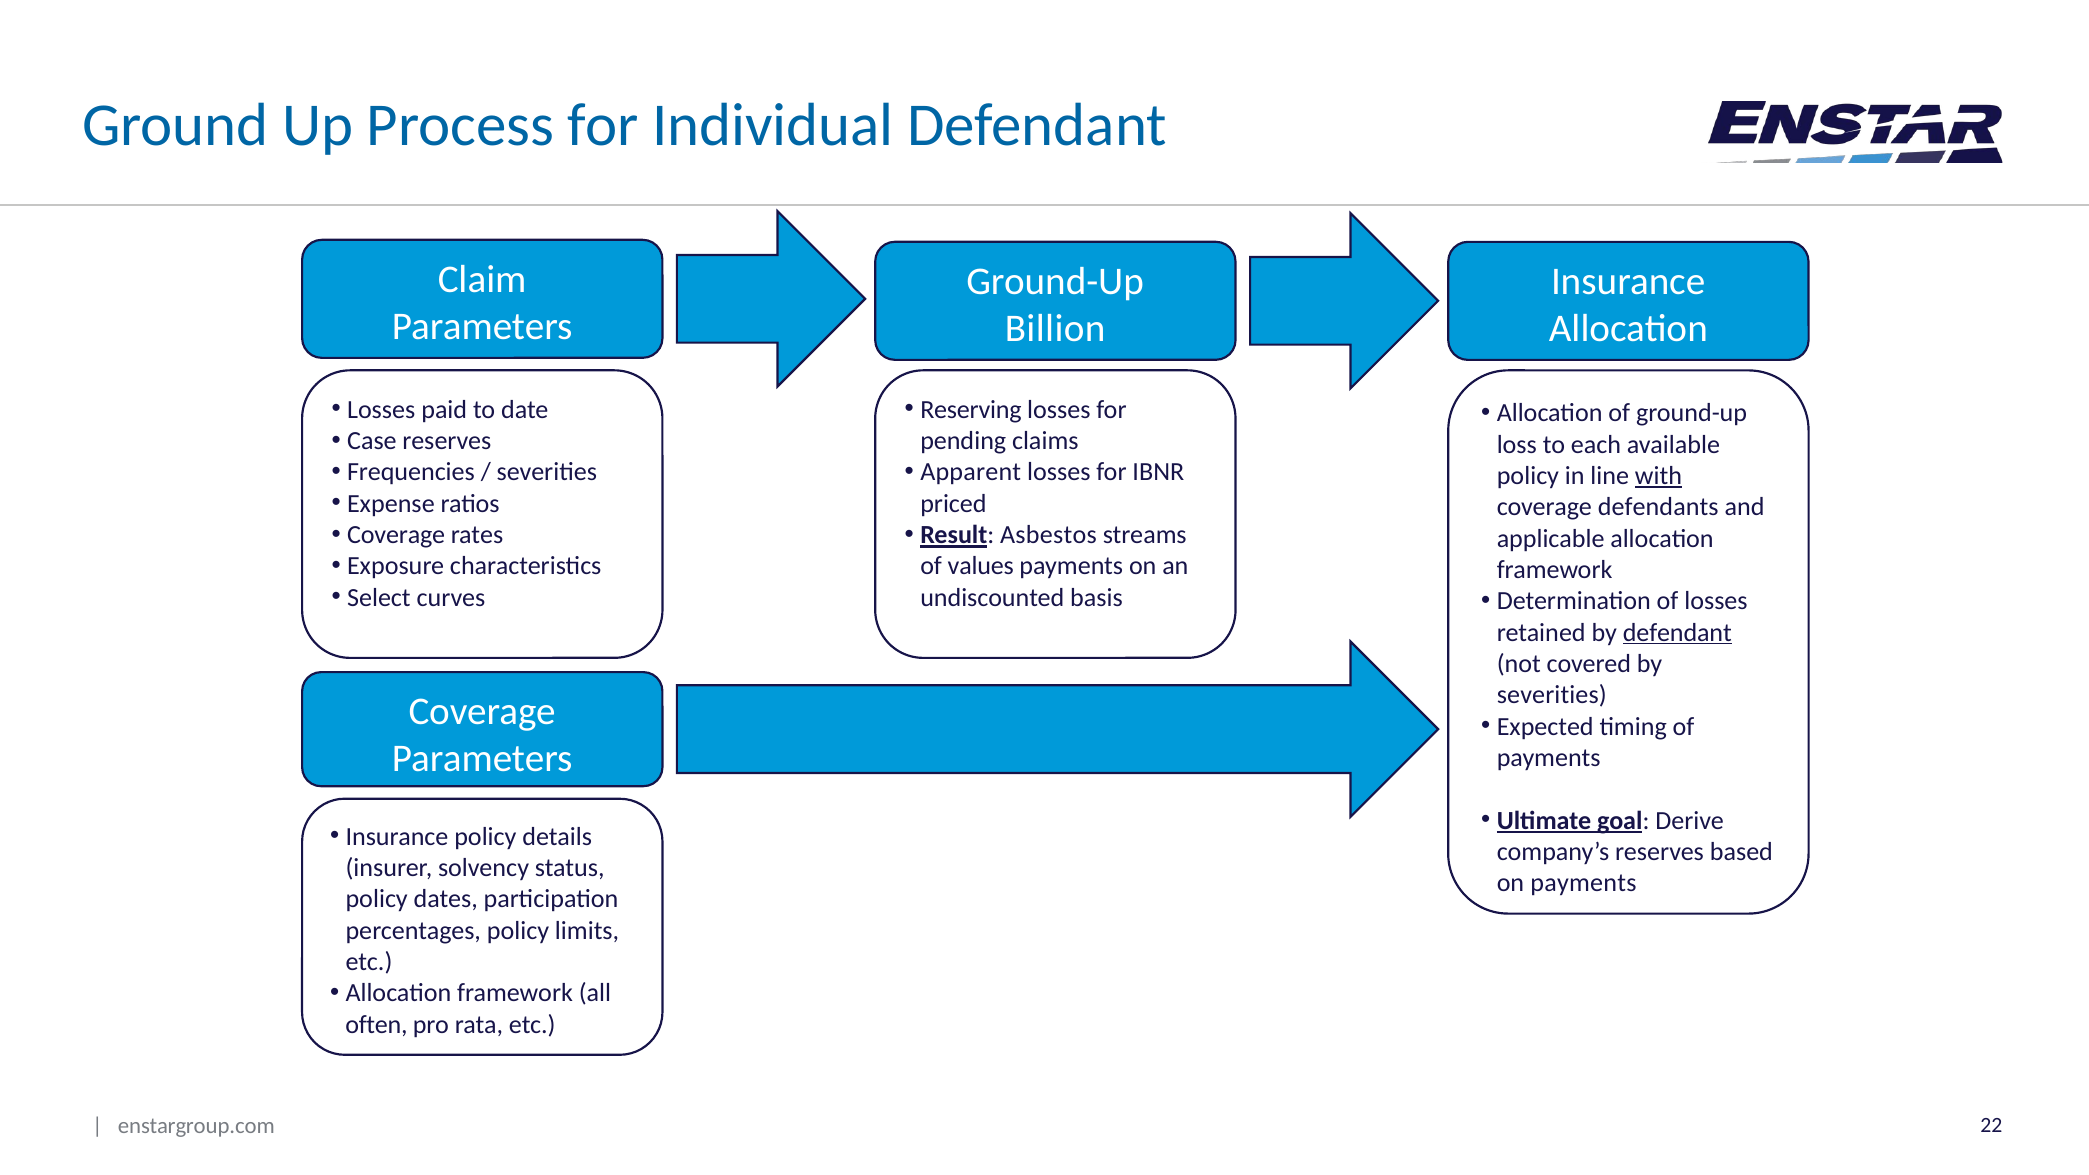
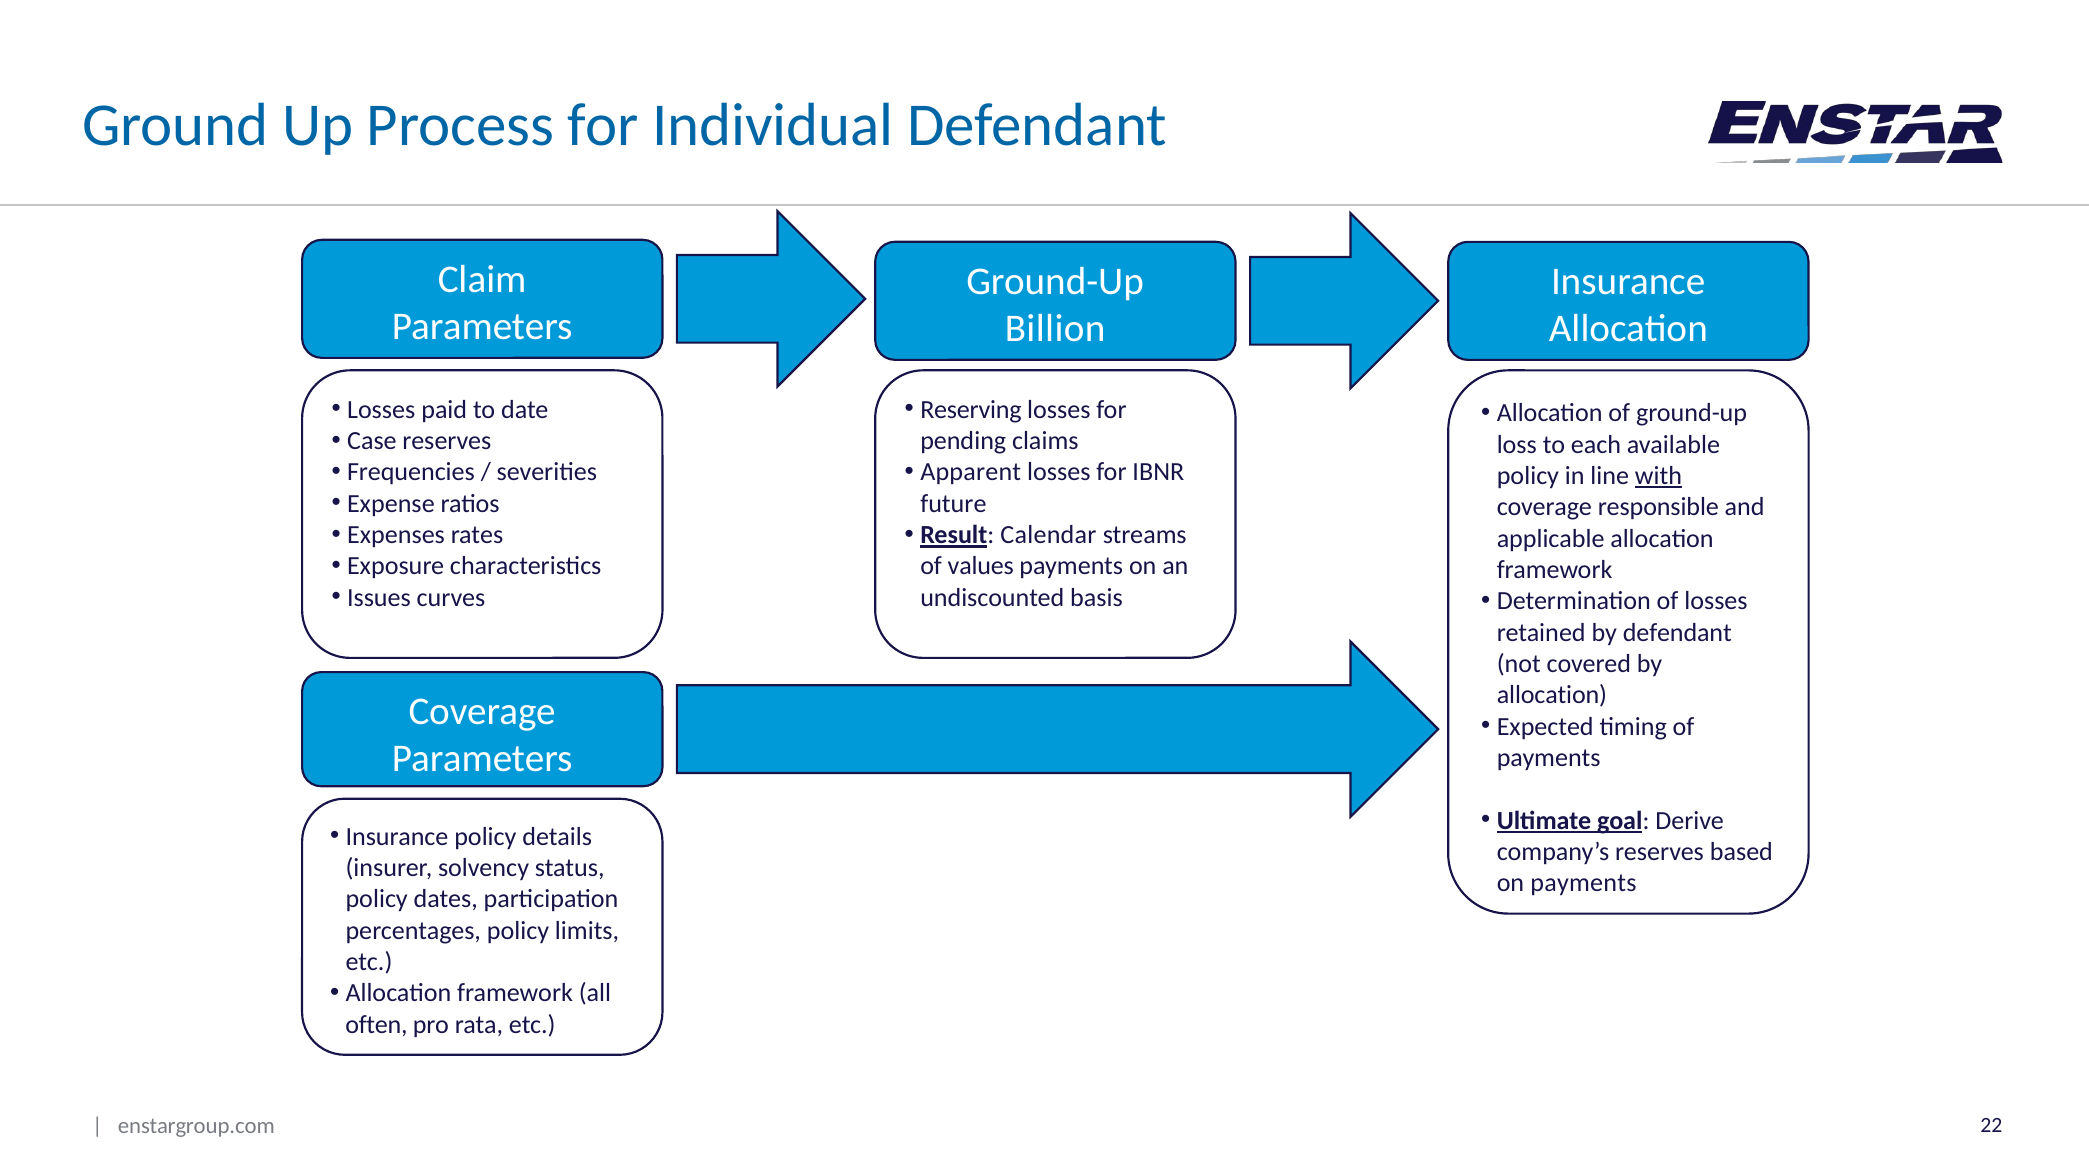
priced: priced -> future
defendants: defendants -> responsible
Coverage at (396, 535): Coverage -> Expenses
Asbestos: Asbestos -> Calendar
Select: Select -> Issues
defendant at (1677, 633) underline: present -> none
severities at (1552, 695): severities -> allocation
